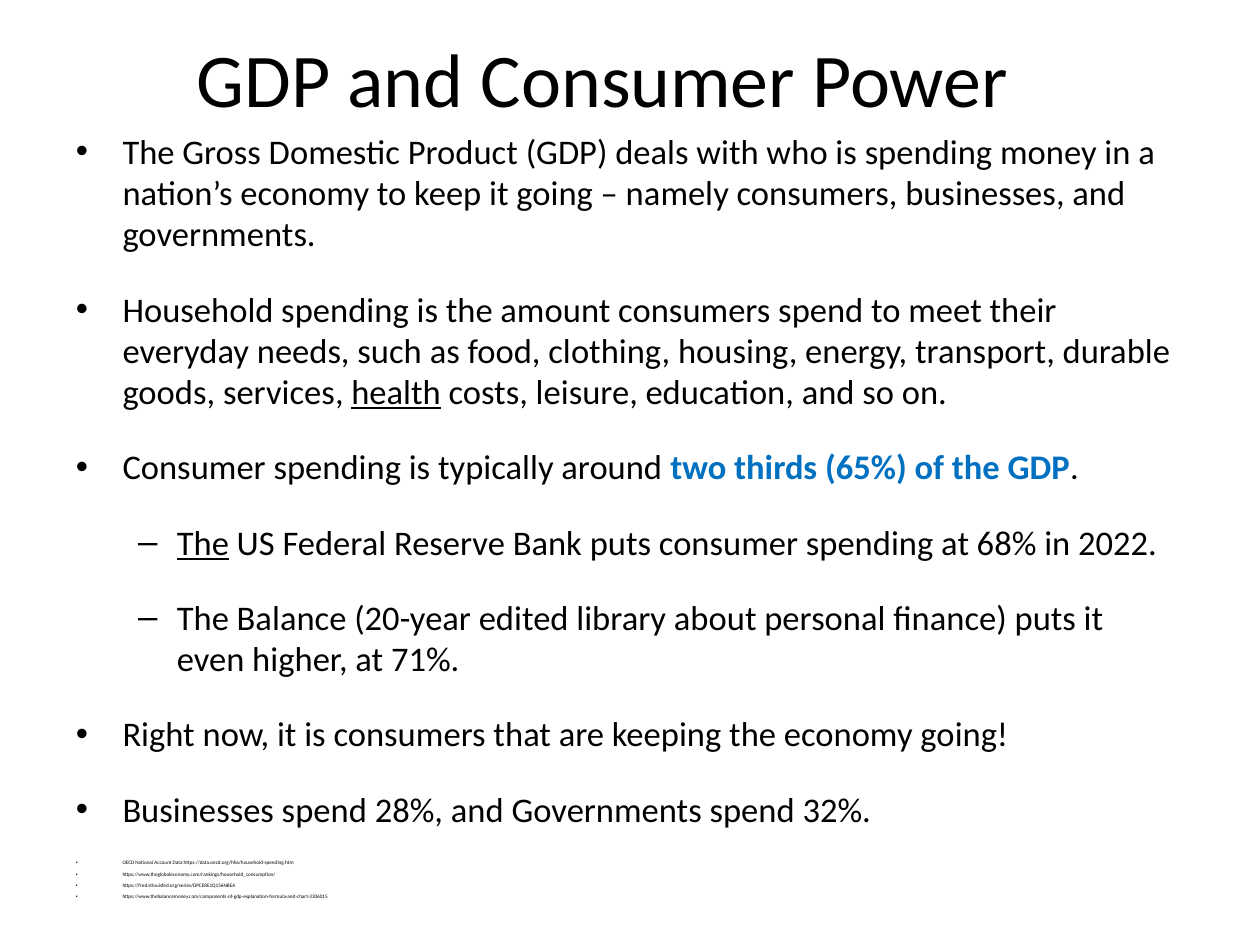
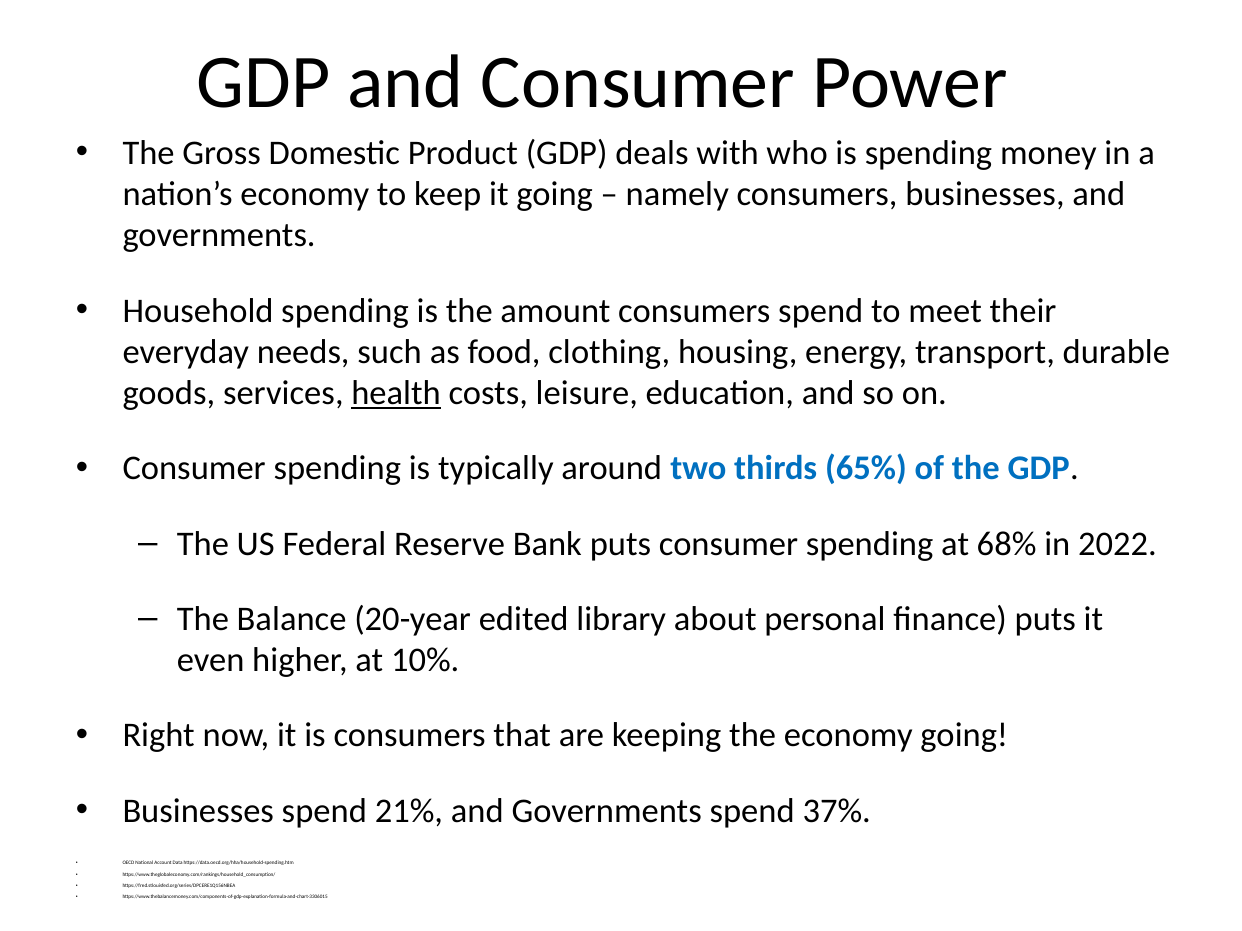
The at (203, 544) underline: present -> none
71%: 71% -> 10%
28%: 28% -> 21%
32%: 32% -> 37%
